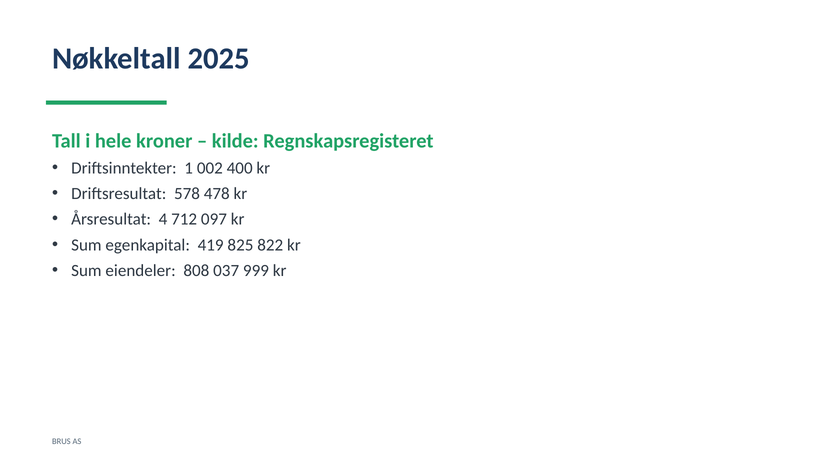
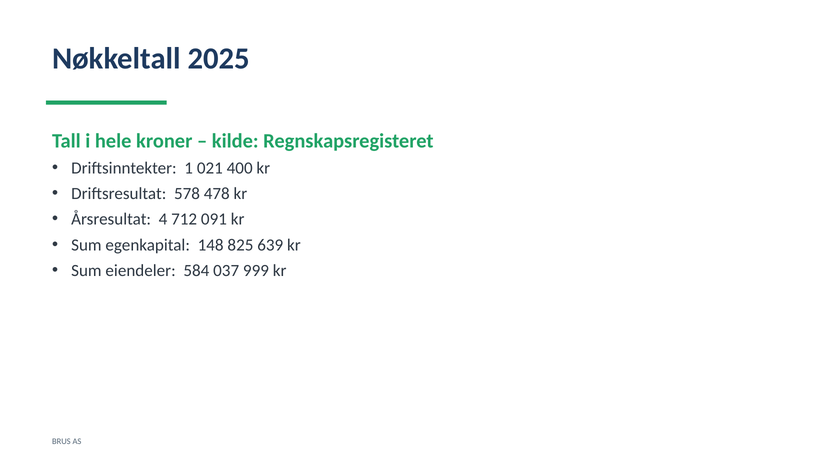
002: 002 -> 021
097: 097 -> 091
419: 419 -> 148
822: 822 -> 639
808: 808 -> 584
